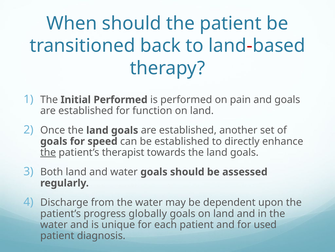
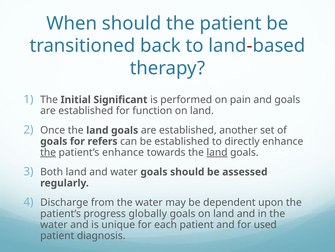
Initial Performed: Performed -> Significant
speed: speed -> refers
patient’s therapist: therapist -> enhance
land at (217, 152) underline: none -> present
